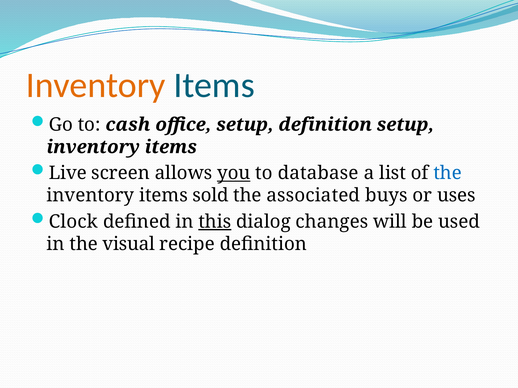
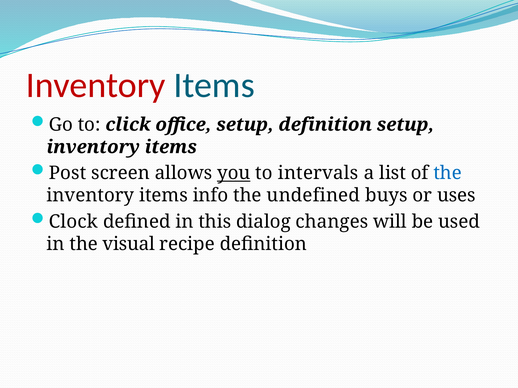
Inventory at (96, 86) colour: orange -> red
cash: cash -> click
Live: Live -> Post
database: database -> intervals
sold: sold -> info
associated: associated -> undefined
this underline: present -> none
